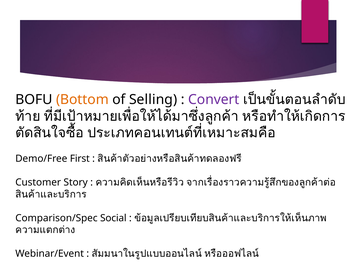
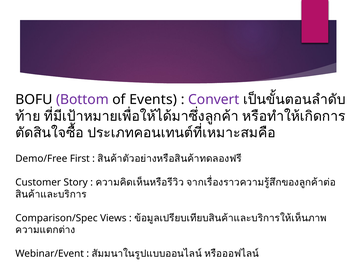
Bottom colour: orange -> purple
Selling: Selling -> Events
Social: Social -> Views
